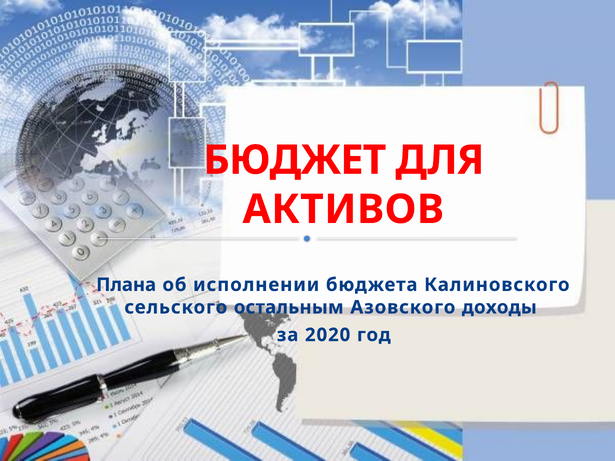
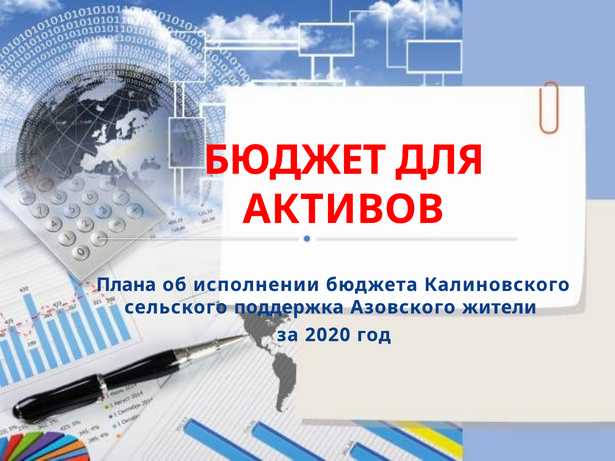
остальным: остальным -> поддержка
доходы: доходы -> жители
